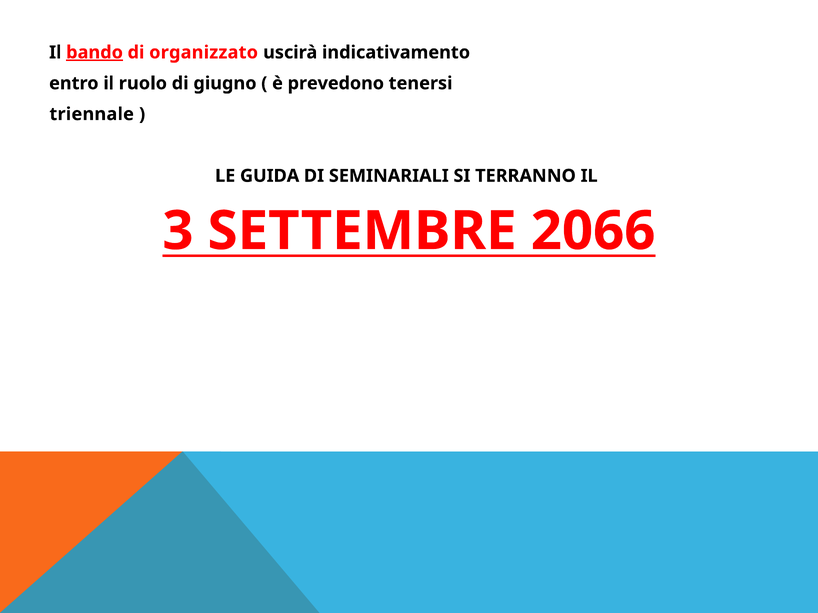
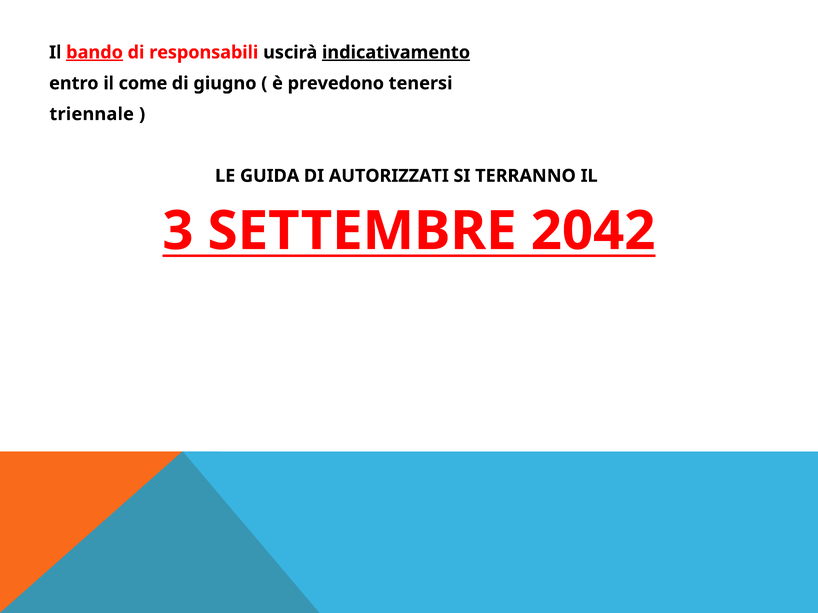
organizzato: organizzato -> responsabili
indicativamento underline: none -> present
ruolo: ruolo -> come
SEMINARIALI: SEMINARIALI -> AUTORIZZATI
2066: 2066 -> 2042
